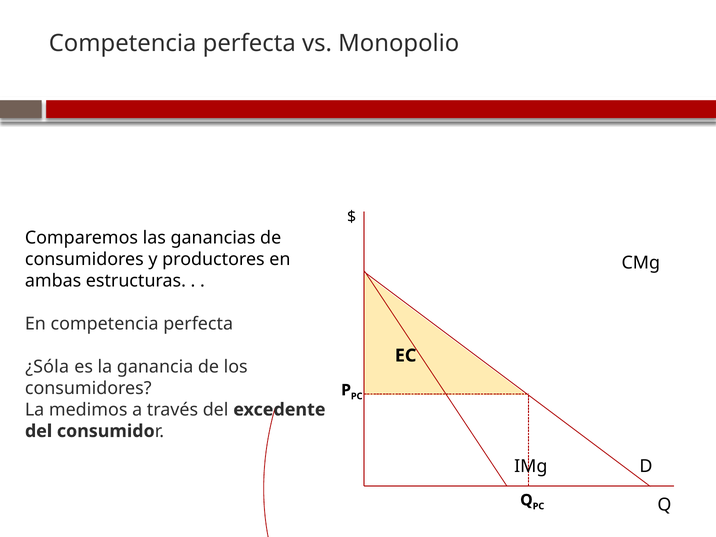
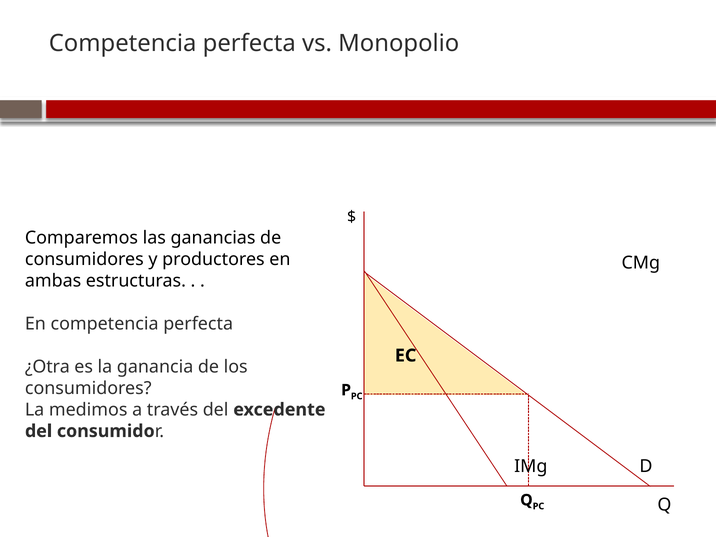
¿Sóla: ¿Sóla -> ¿Otra
